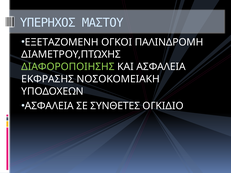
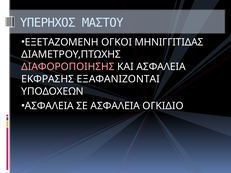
ΠΑΛΙΝΔΡΟΜΗ: ΠΑΛΙΝΔΡΟΜΗ -> ΜΗΝΙΓΓΙΤΙΔΑΣ
ΔΙΑΦΟΡΟΠΟΙΗΣΗΣ colour: light green -> pink
ΝΟΣΟΚΟΜΕΙΑΚΗ: ΝΟΣΟΚΟΜΕΙΑΚΗ -> ΕΞΑΦΑΝΙΖΟΝΤΑΙ
ΣΕ ΣΥΝΘΕΤΕΣ: ΣΥΝΘΕΤΕΣ -> ΑΣΦΑΛΕΙΑ
